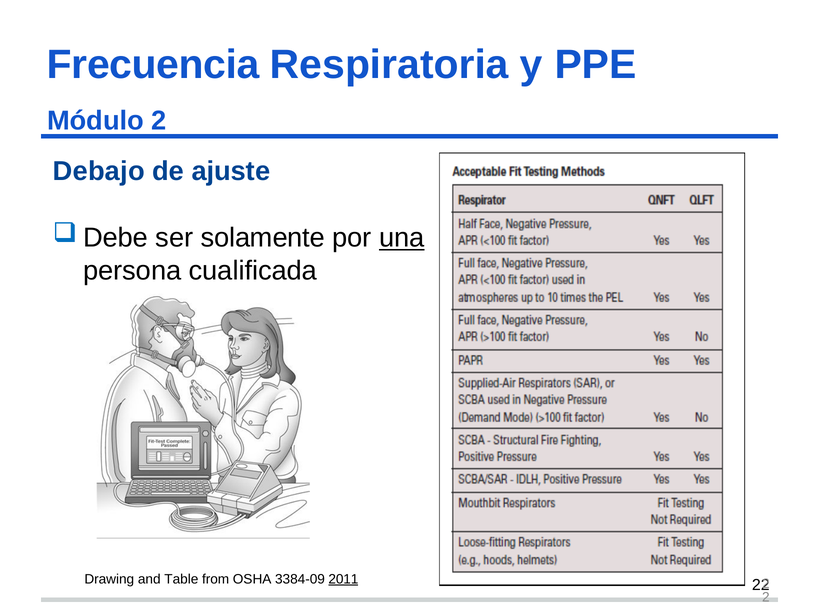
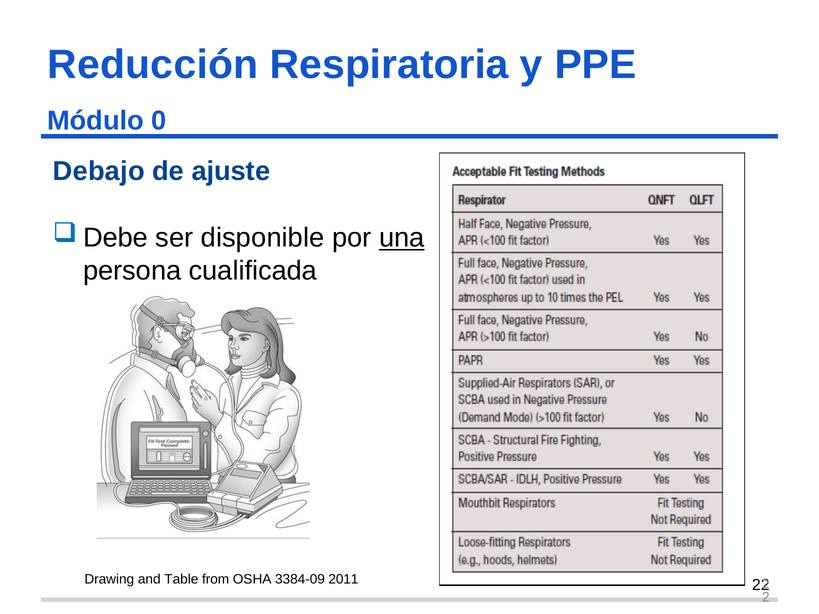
Frecuencia: Frecuencia -> Reducción
Módulo 2: 2 -> 0
solamente: solamente -> disponible
2011 underline: present -> none
